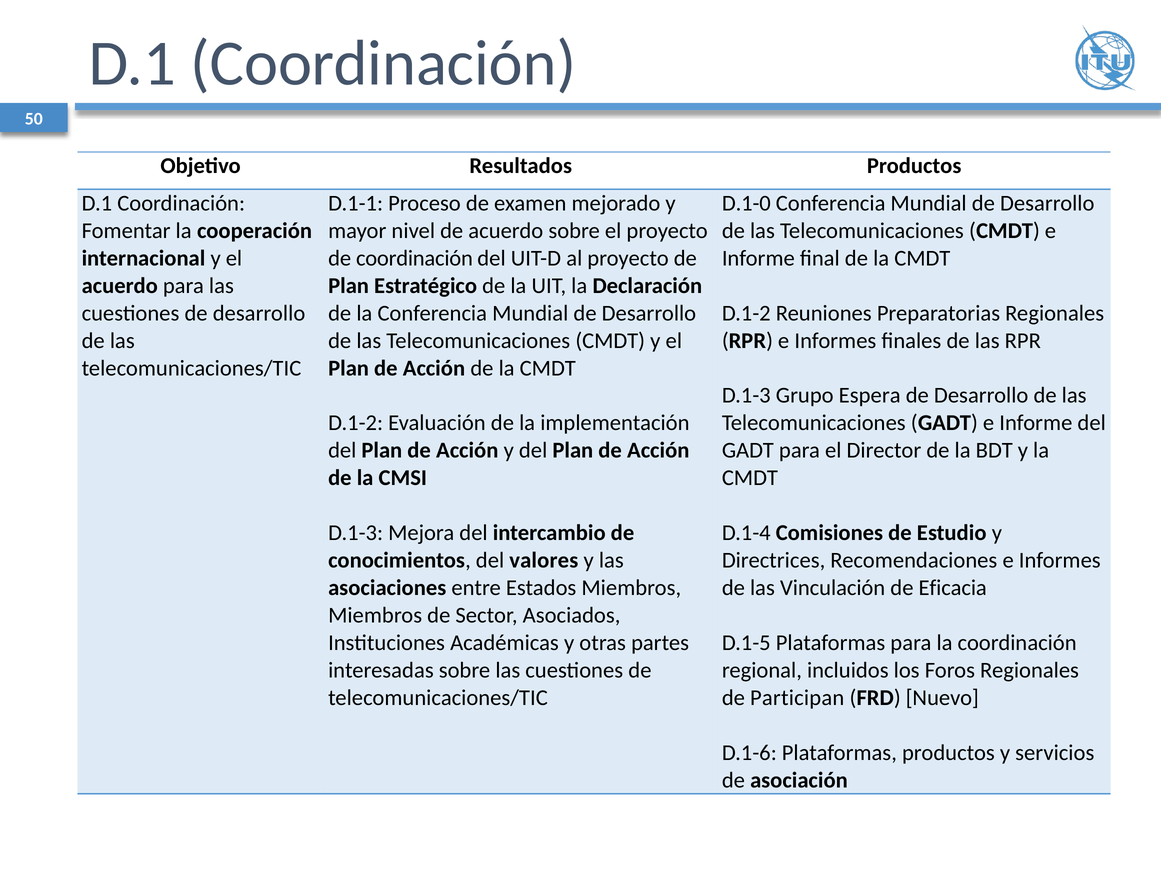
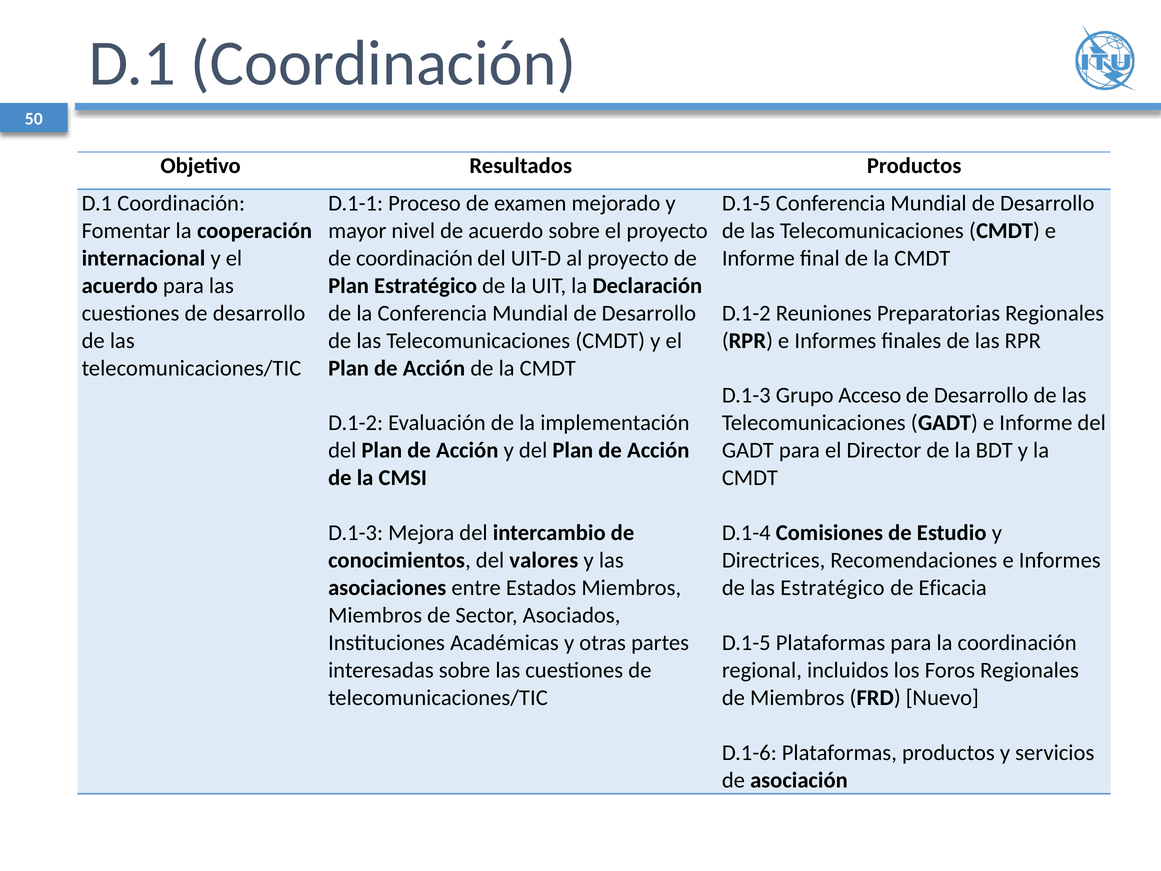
D.1-0 at (746, 203): D.1-0 -> D.1-5
Espera: Espera -> Acceso
las Vinculación: Vinculación -> Estratégico
de Participan: Participan -> Miembros
